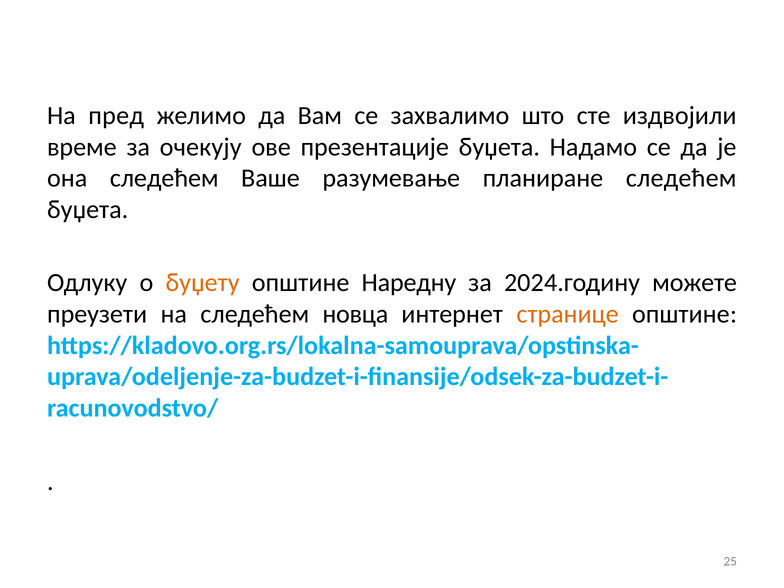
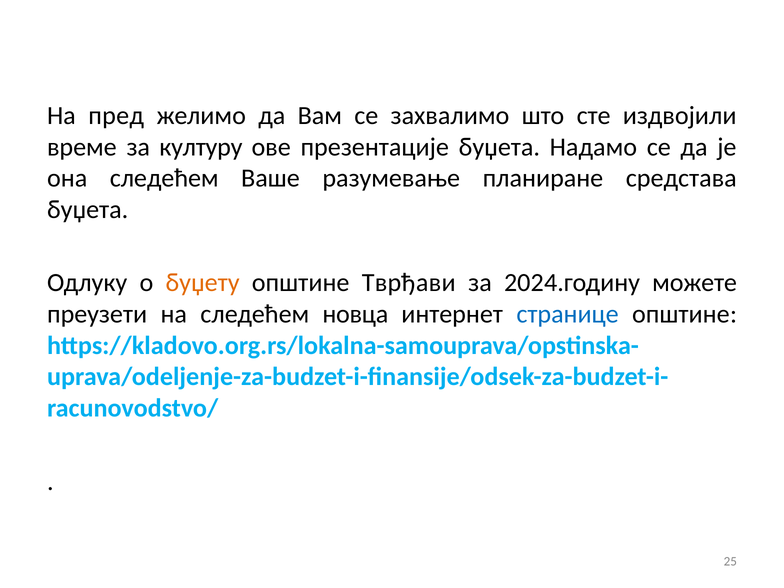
очекују: очекују -> културу
планиране следећем: следећем -> средстава
Наредну: Наредну -> Тврђави
странице colour: orange -> blue
